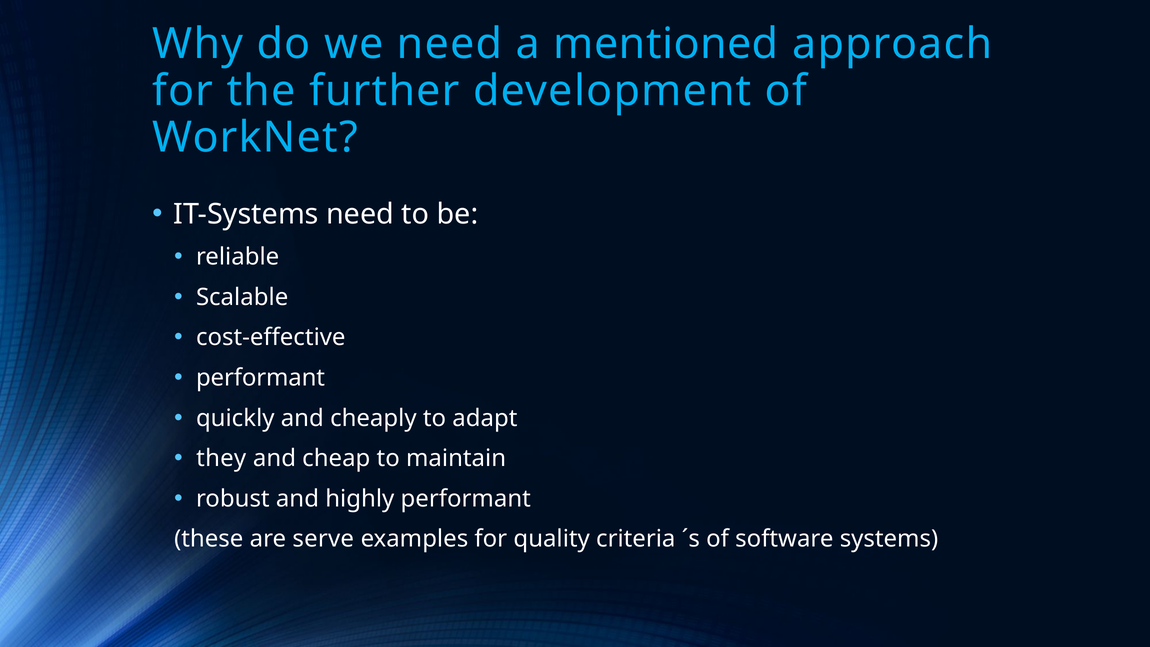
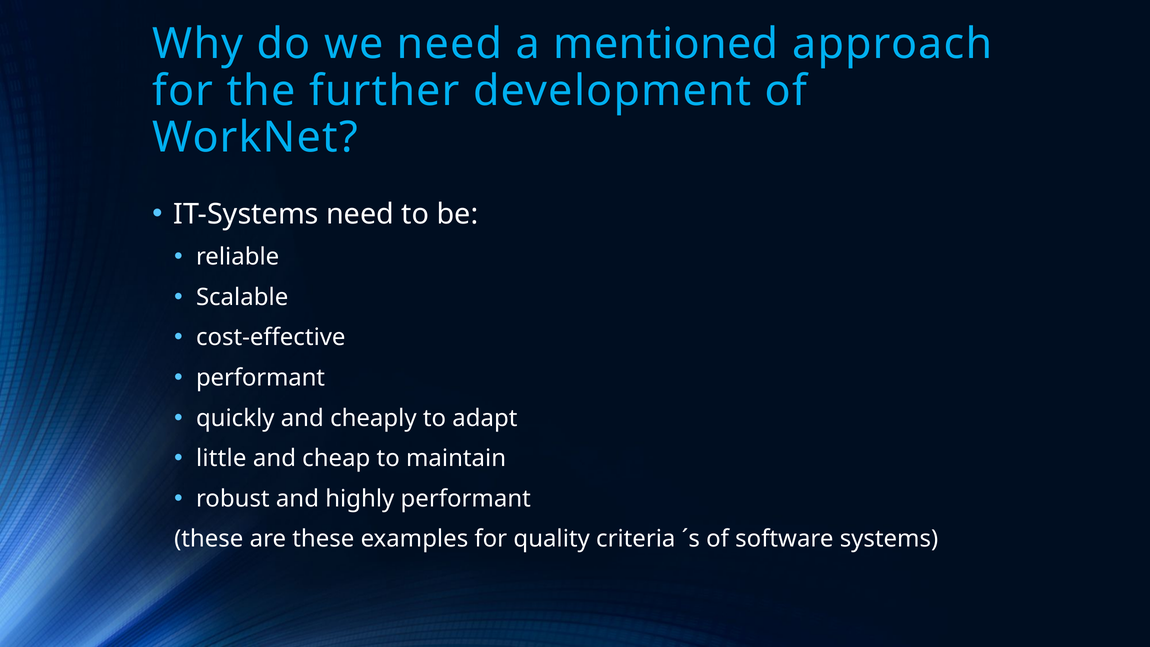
they: they -> little
are serve: serve -> these
